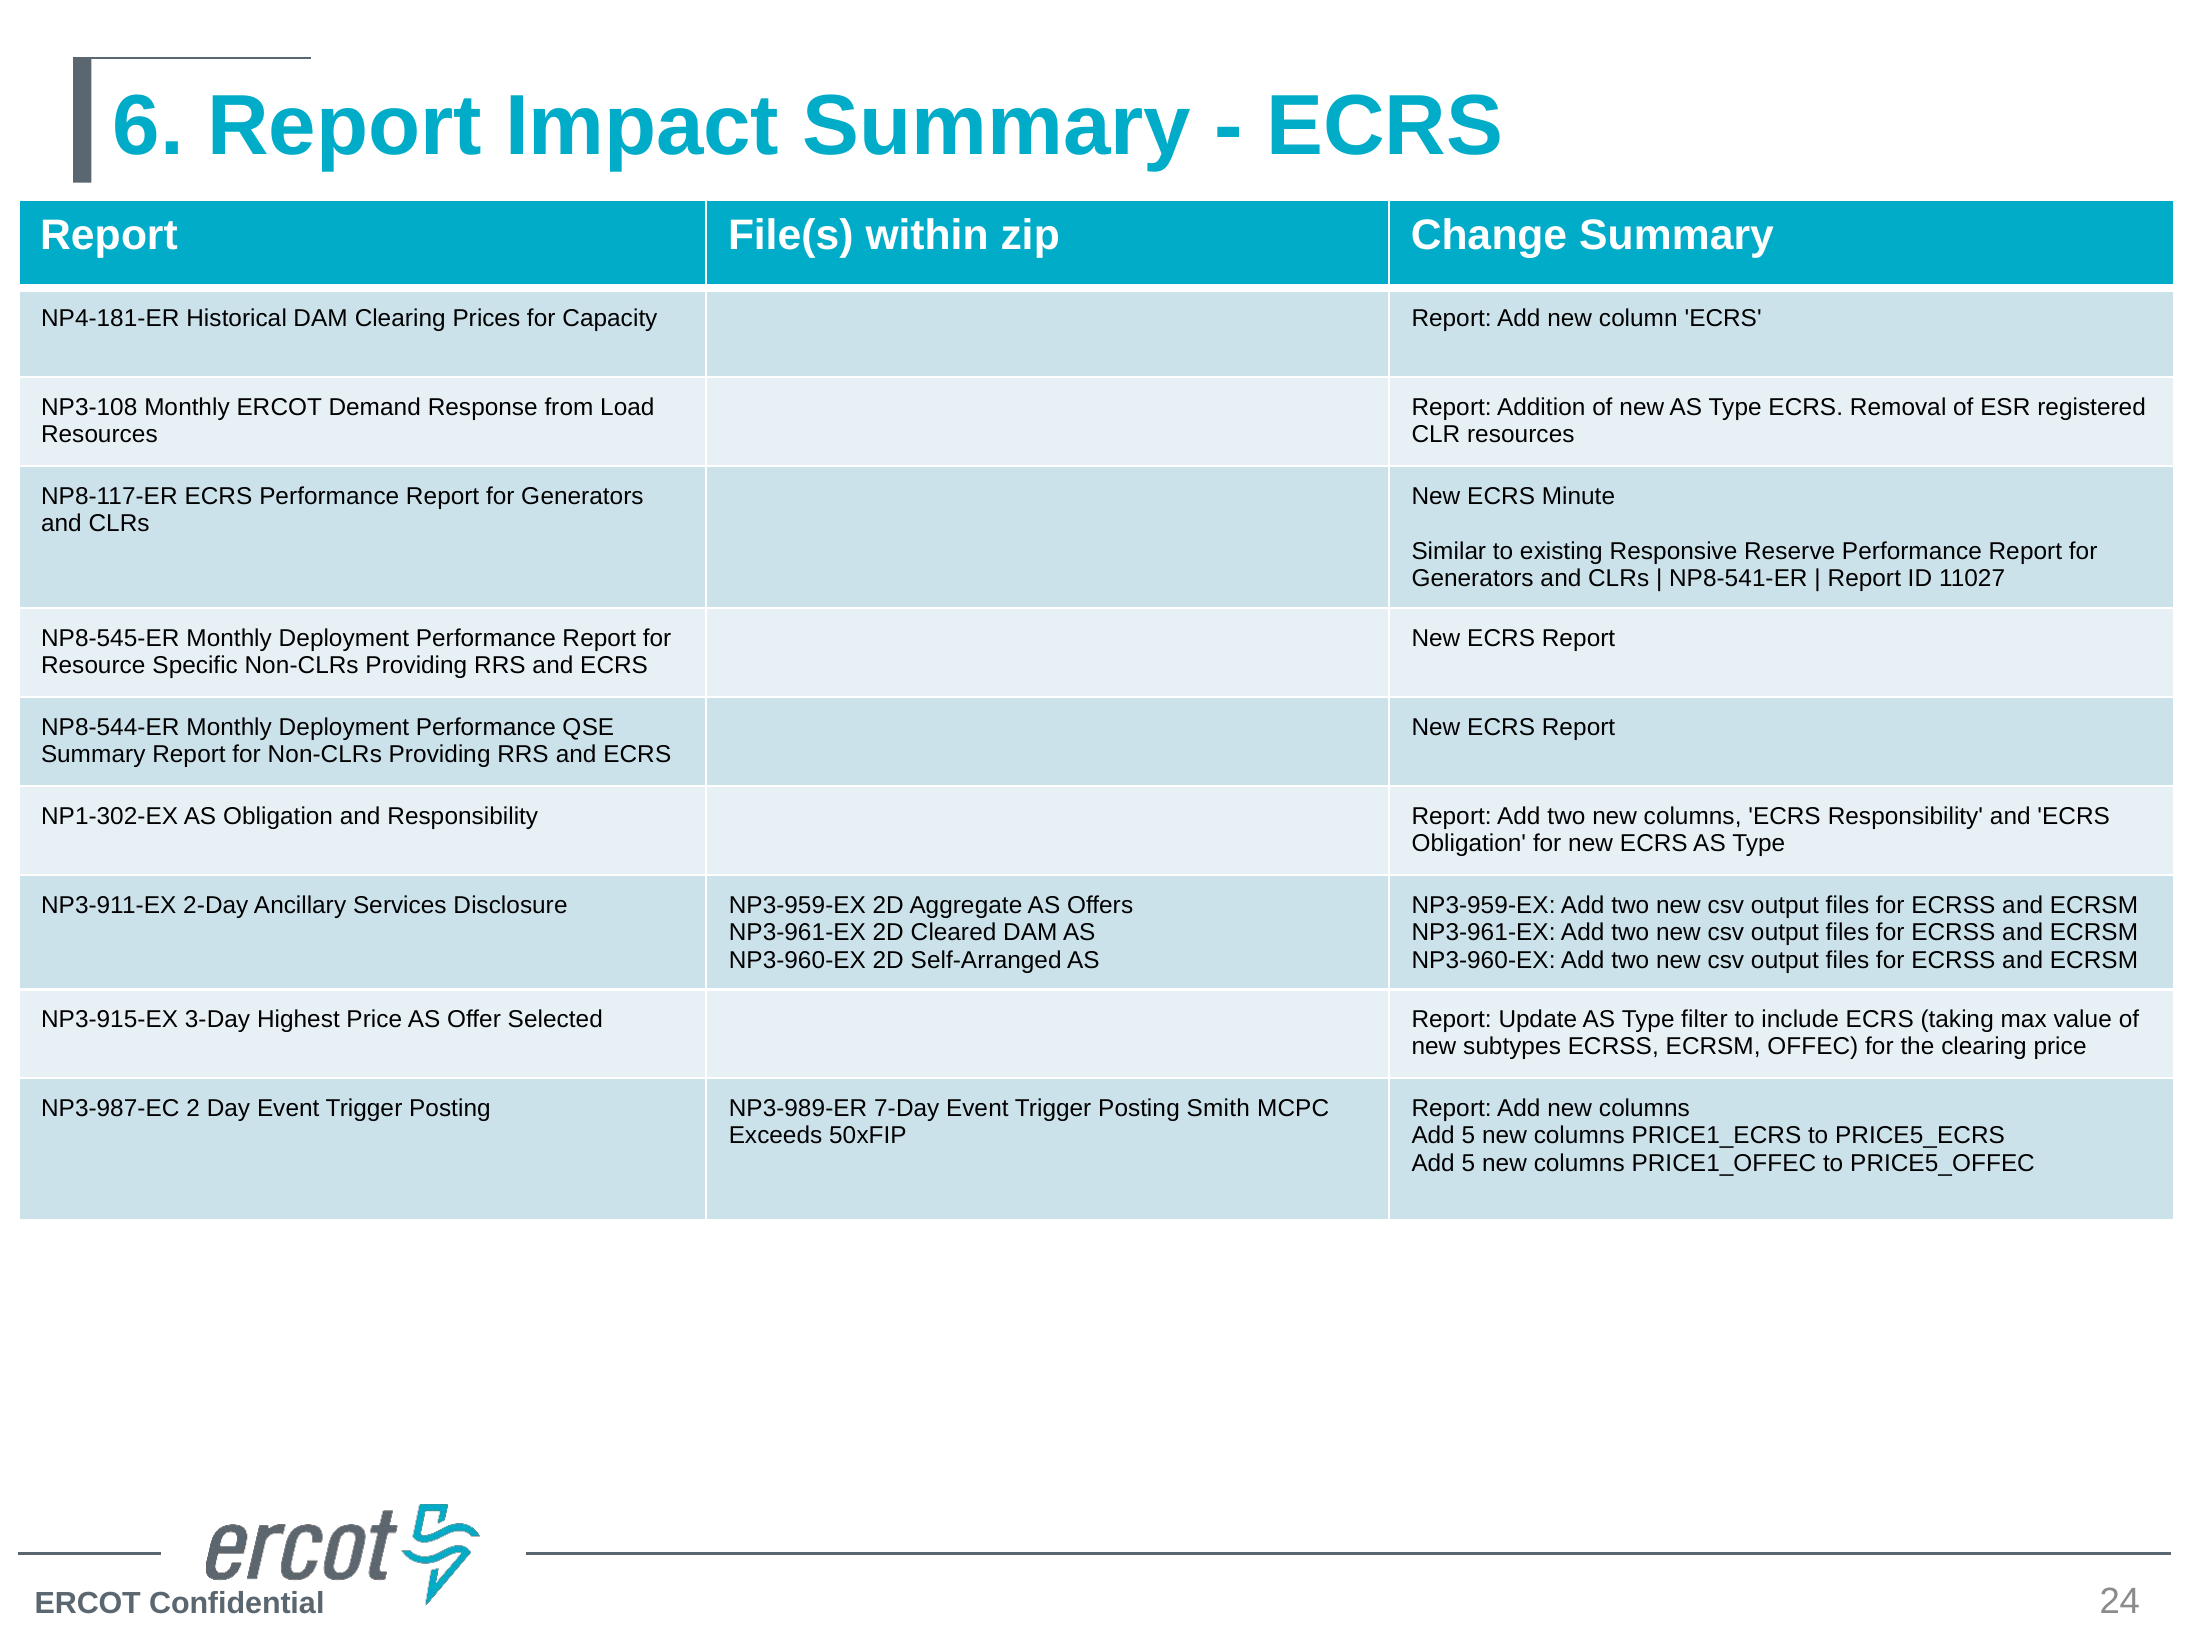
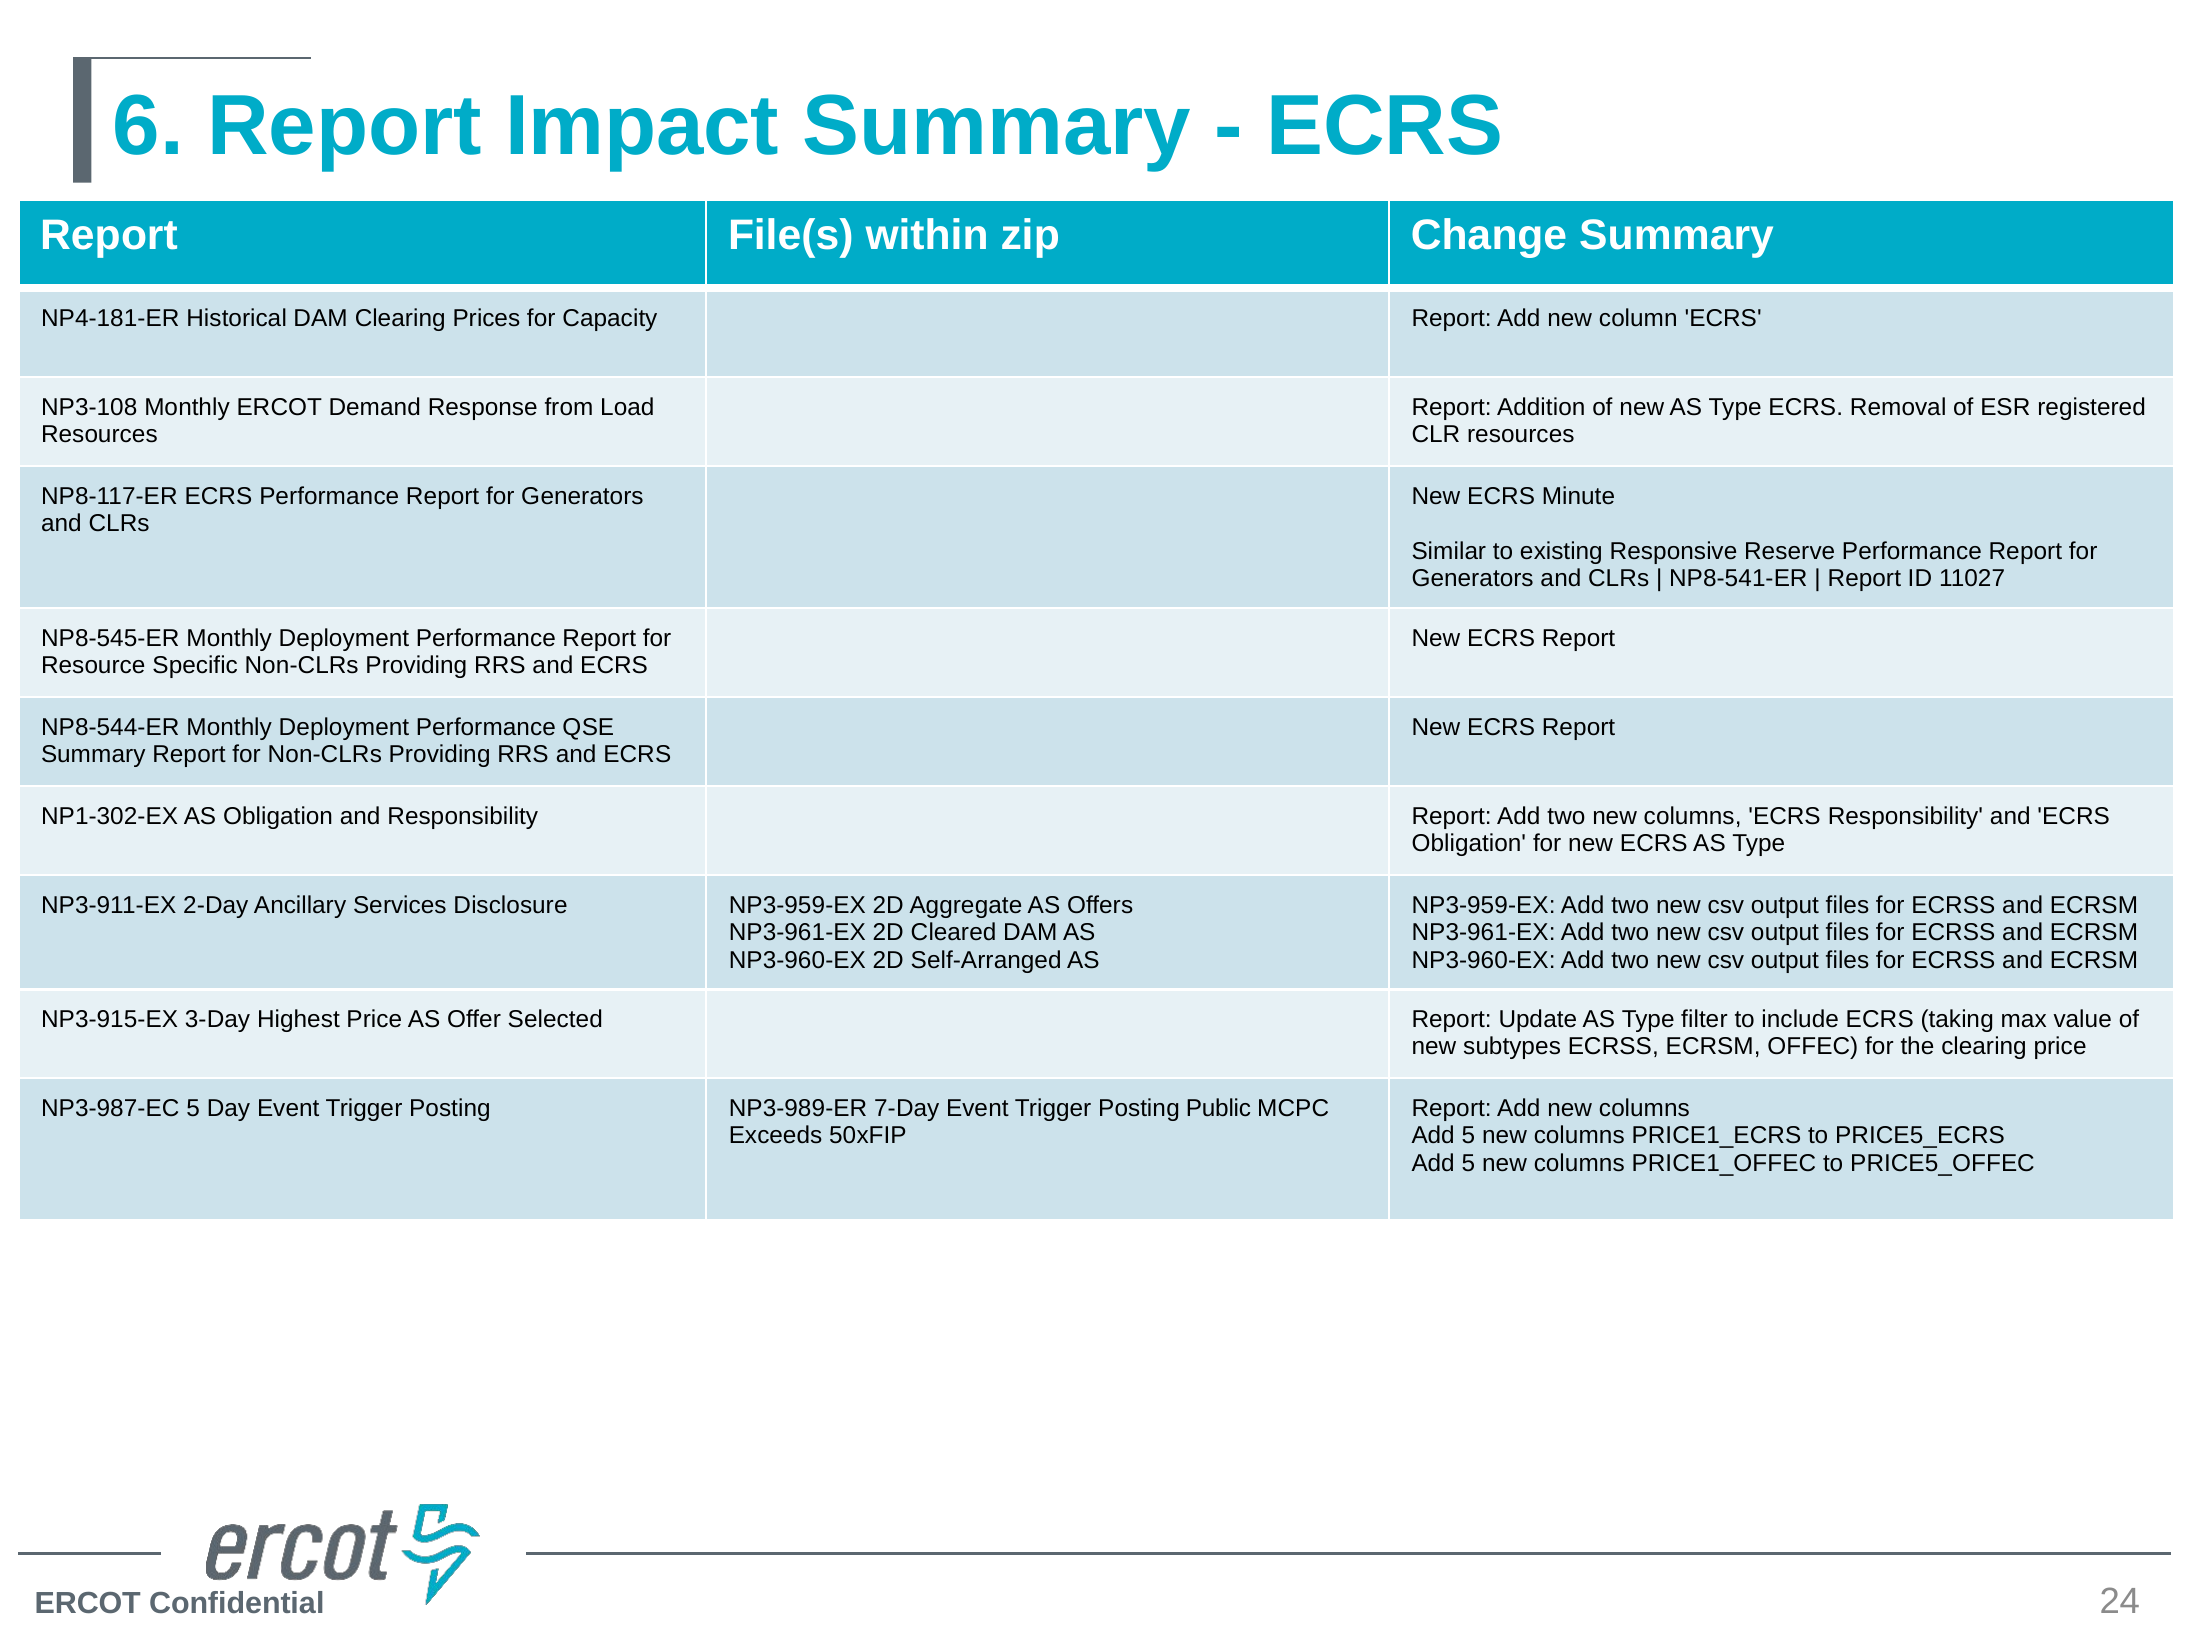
NP3-987-EC 2: 2 -> 5
Smith: Smith -> Public
